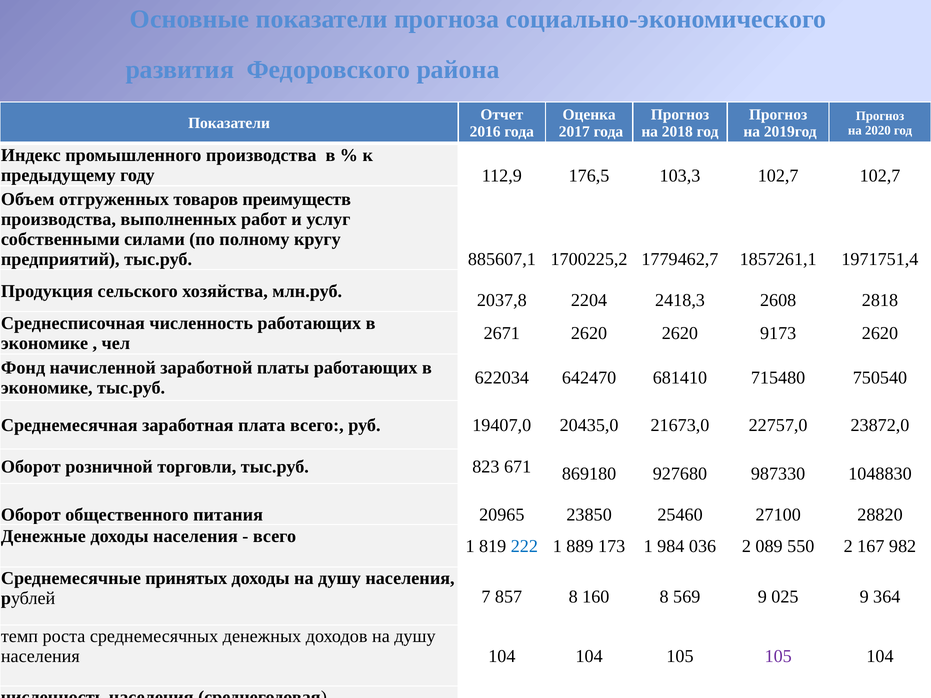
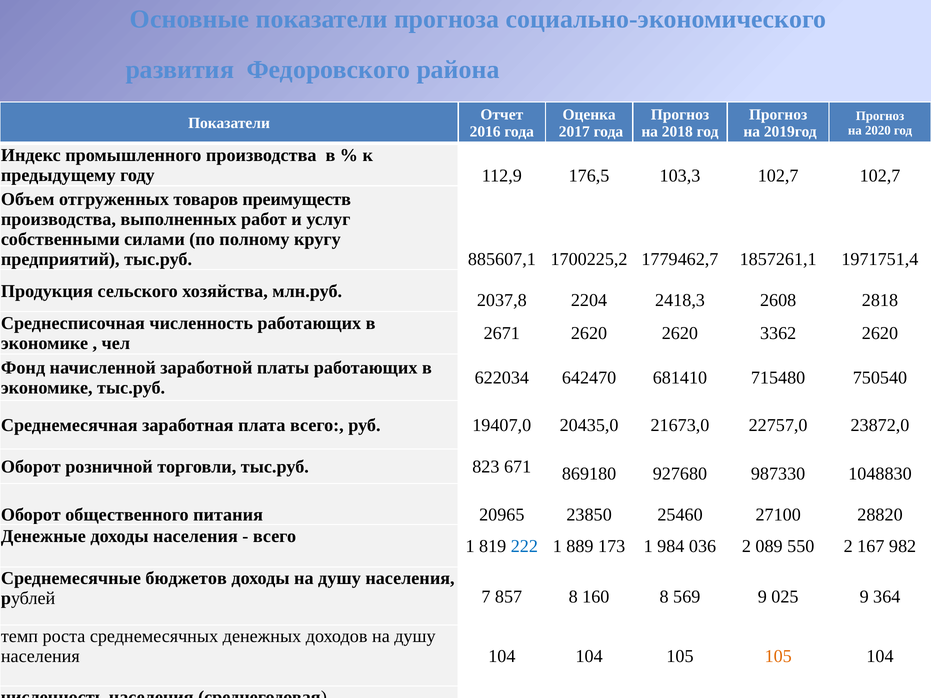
9173: 9173 -> 3362
принятых: принятых -> бюджетов
105 at (778, 657) colour: purple -> orange
